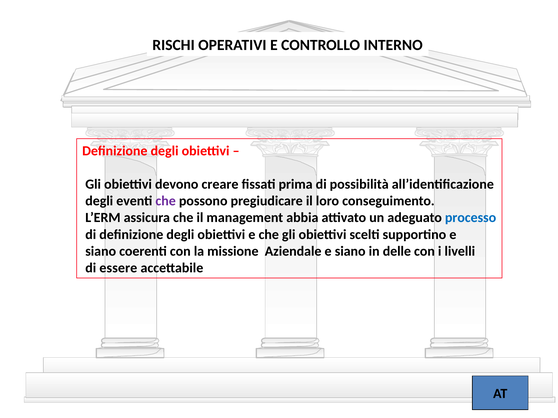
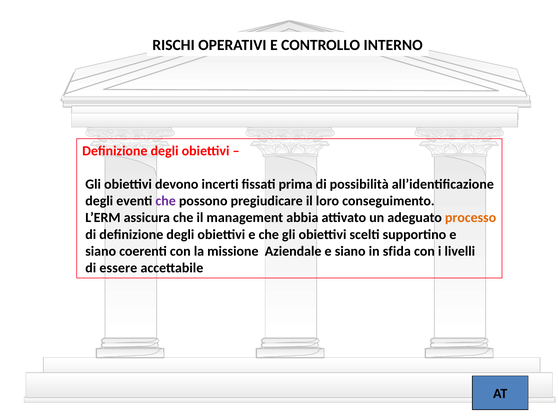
creare: creare -> incerti
processo colour: blue -> orange
delle: delle -> sfida
